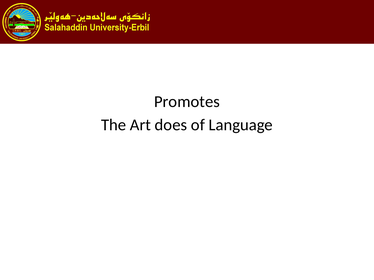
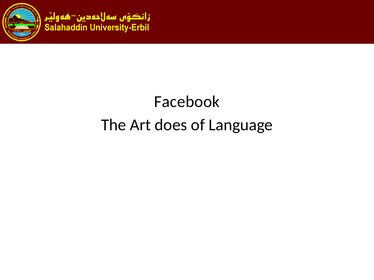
Promotes: Promotes -> Facebook
